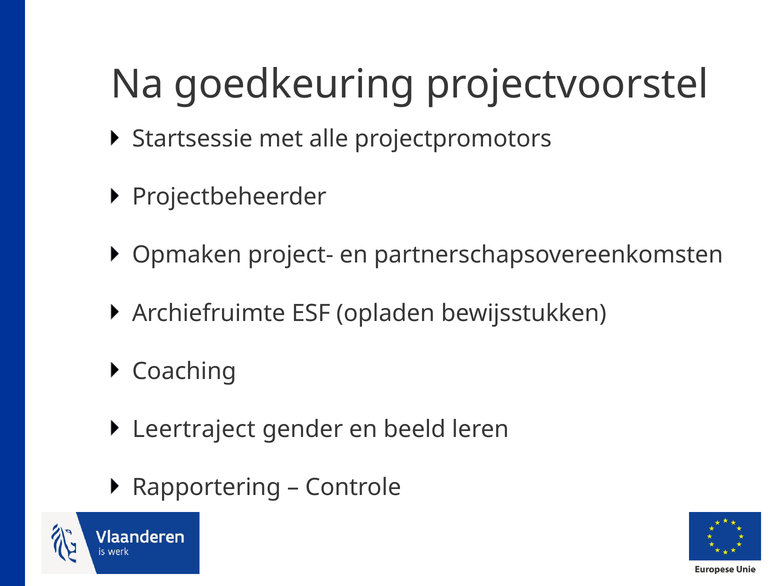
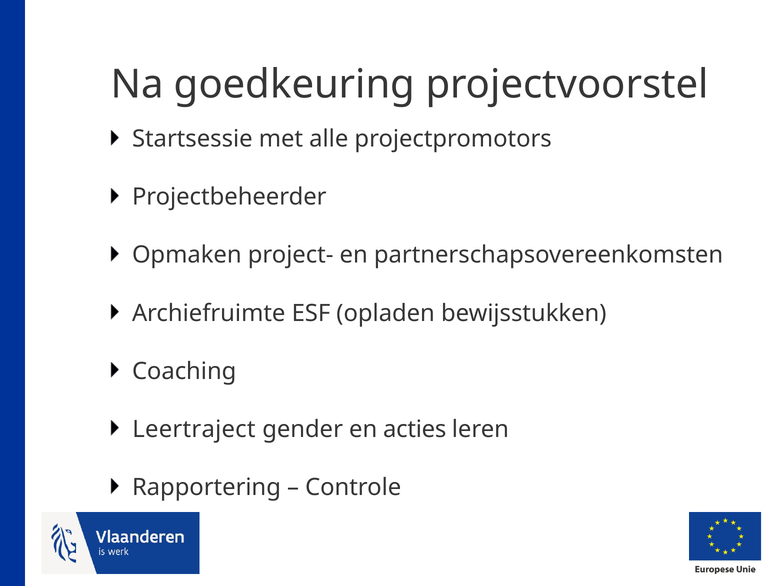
beeld: beeld -> acties
